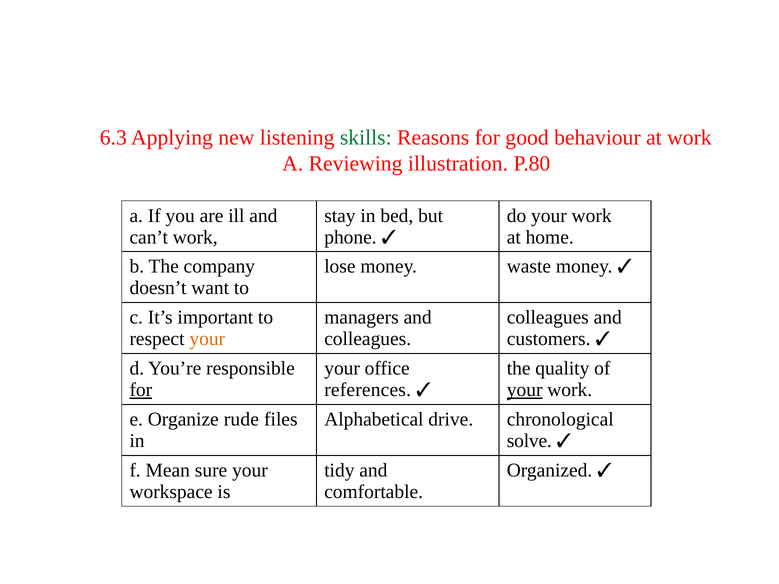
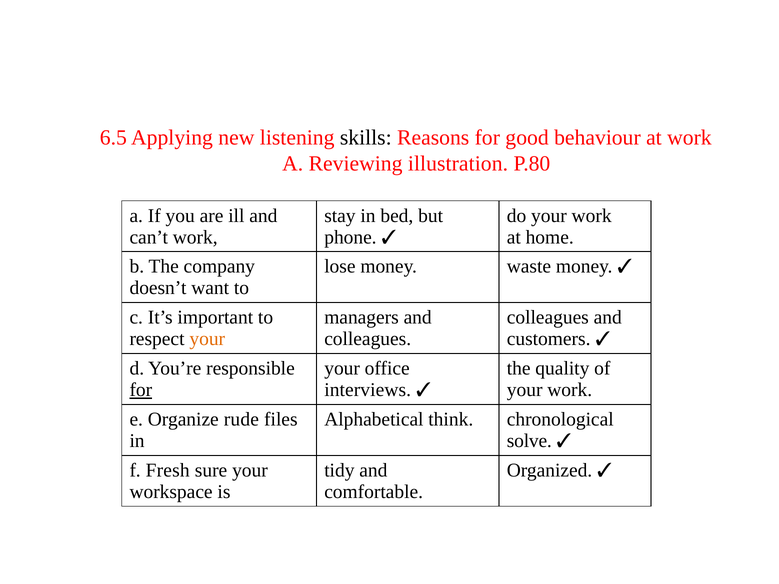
6.3: 6.3 -> 6.5
skills colour: green -> black
references: references -> interviews
your at (525, 390) underline: present -> none
drive: drive -> think
Mean: Mean -> Fresh
